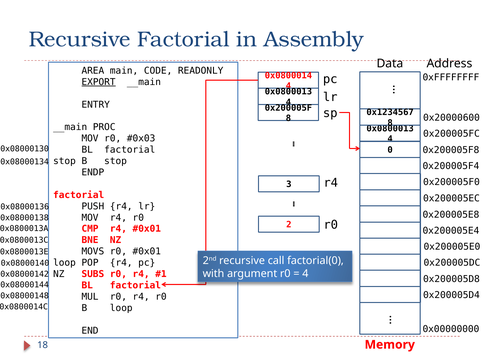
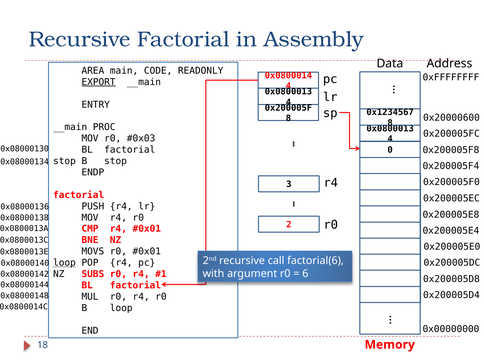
factorial(0: factorial(0 -> factorial(6
loop at (64, 263) underline: none -> present
4 at (305, 274): 4 -> 6
